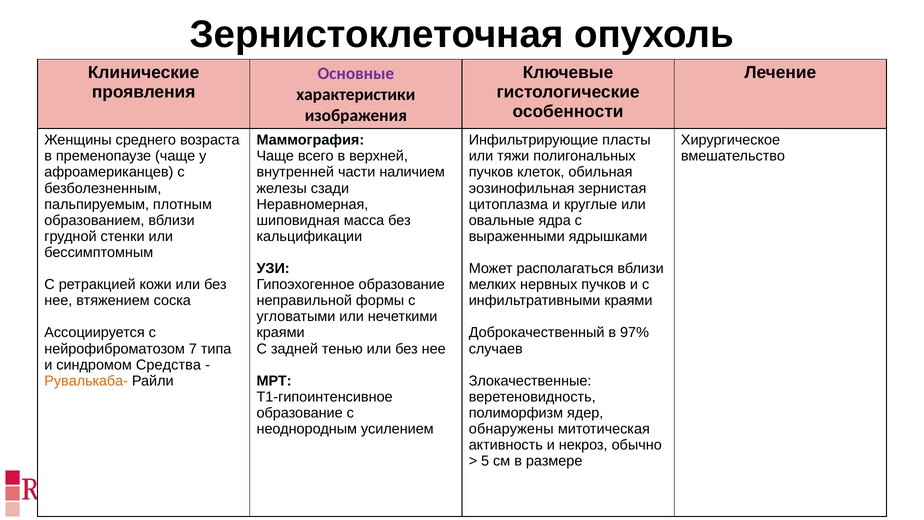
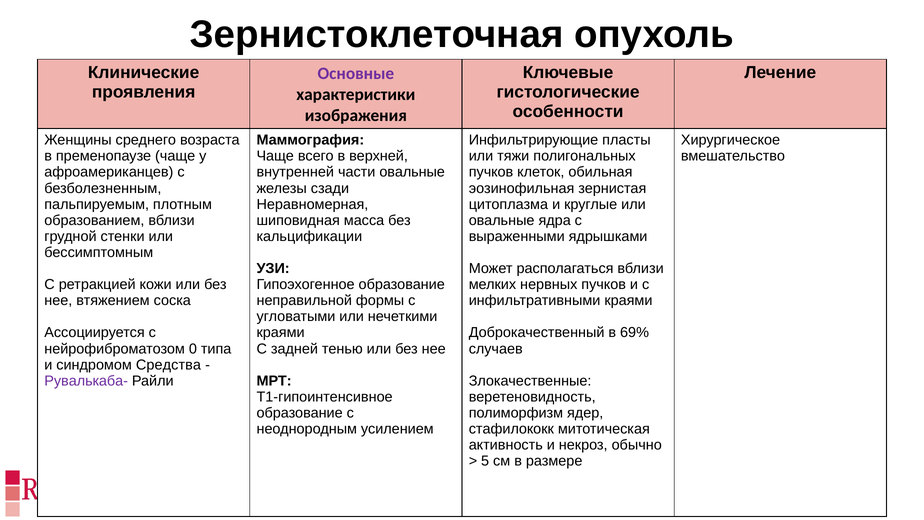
части наличием: наличием -> овальные
97%: 97% -> 69%
7: 7 -> 0
Рувалькаба- colour: orange -> purple
обнаружены: обнаружены -> стафилококк
